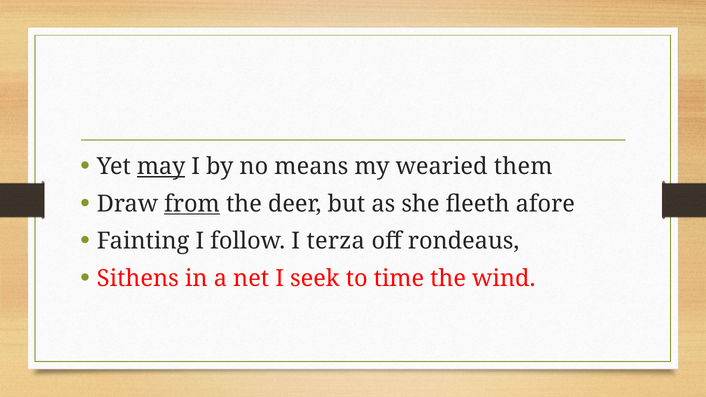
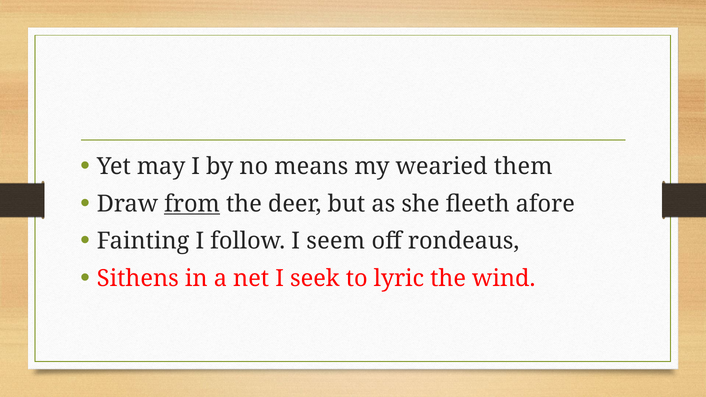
may underline: present -> none
terza: terza -> seem
time: time -> lyric
